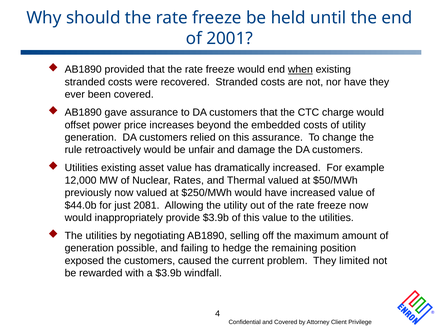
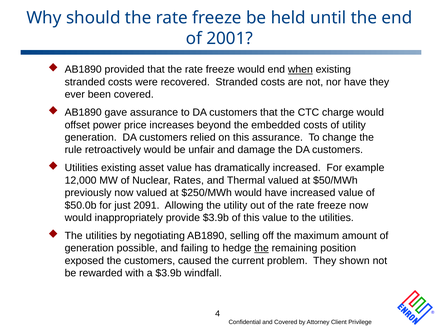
$44.0b: $44.0b -> $50.0b
2081: 2081 -> 2091
the at (262, 248) underline: none -> present
limited: limited -> shown
